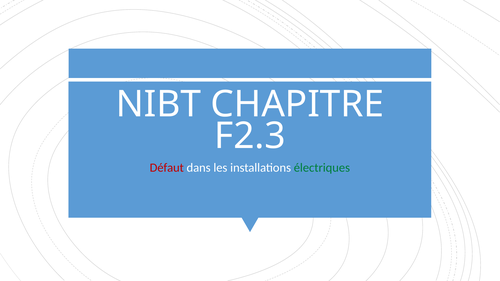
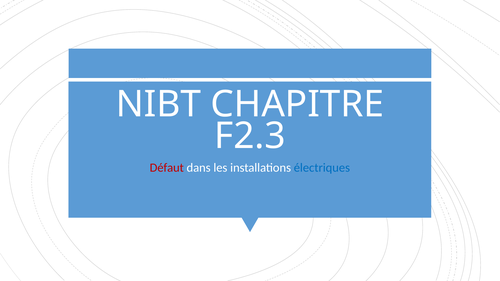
électriques colour: green -> blue
